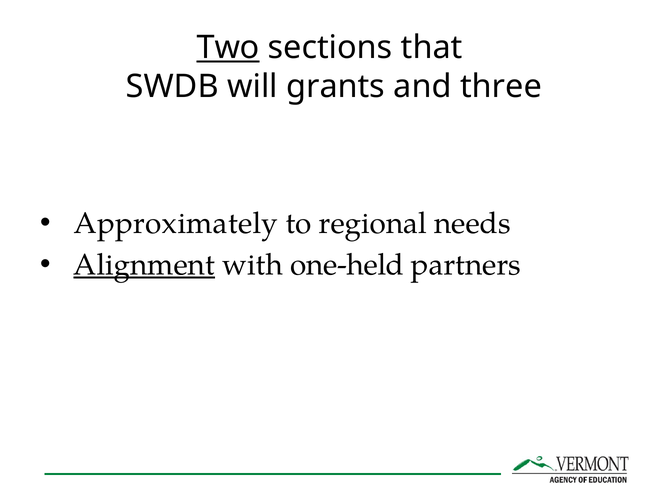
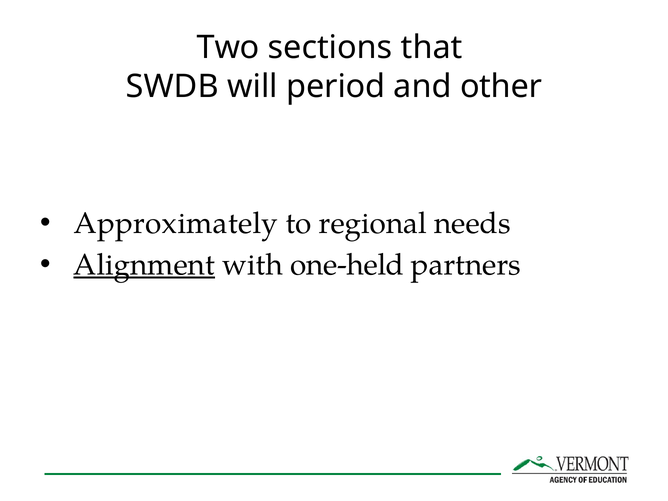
Two underline: present -> none
grants: grants -> period
three: three -> other
